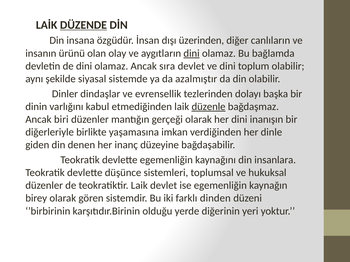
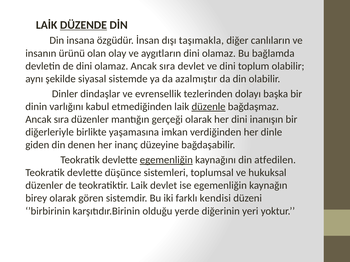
üzerinden: üzerinden -> taşımakla
dini at (192, 53) underline: present -> none
biri at (61, 120): biri -> sıra
egemenliğin at (166, 160) underline: none -> present
insanlara: insanlara -> atfedilen
dinden: dinden -> kendisi
